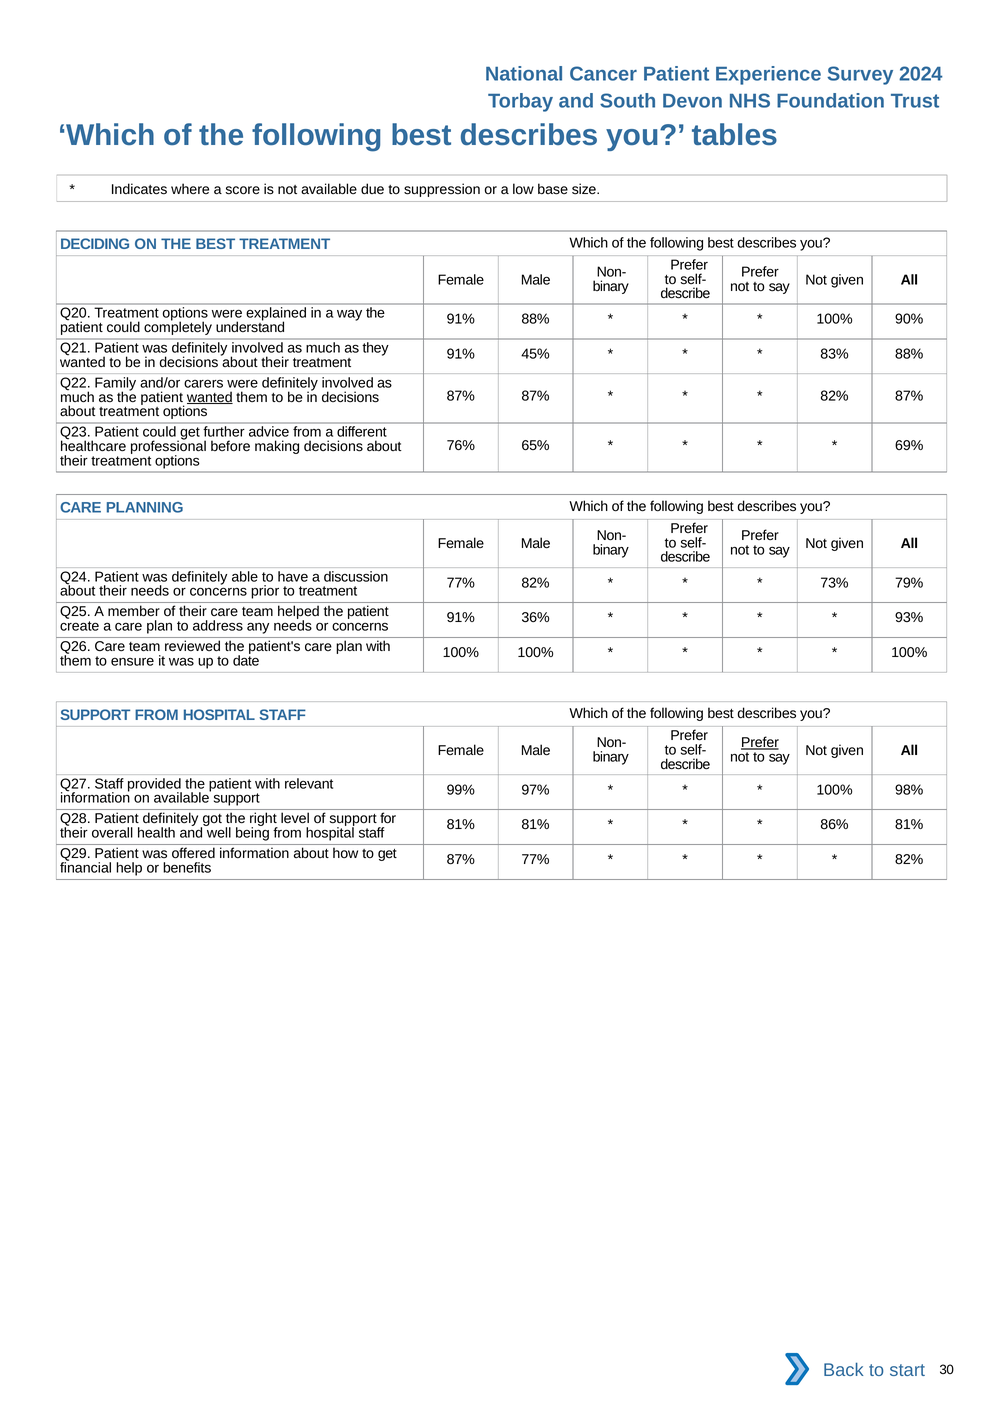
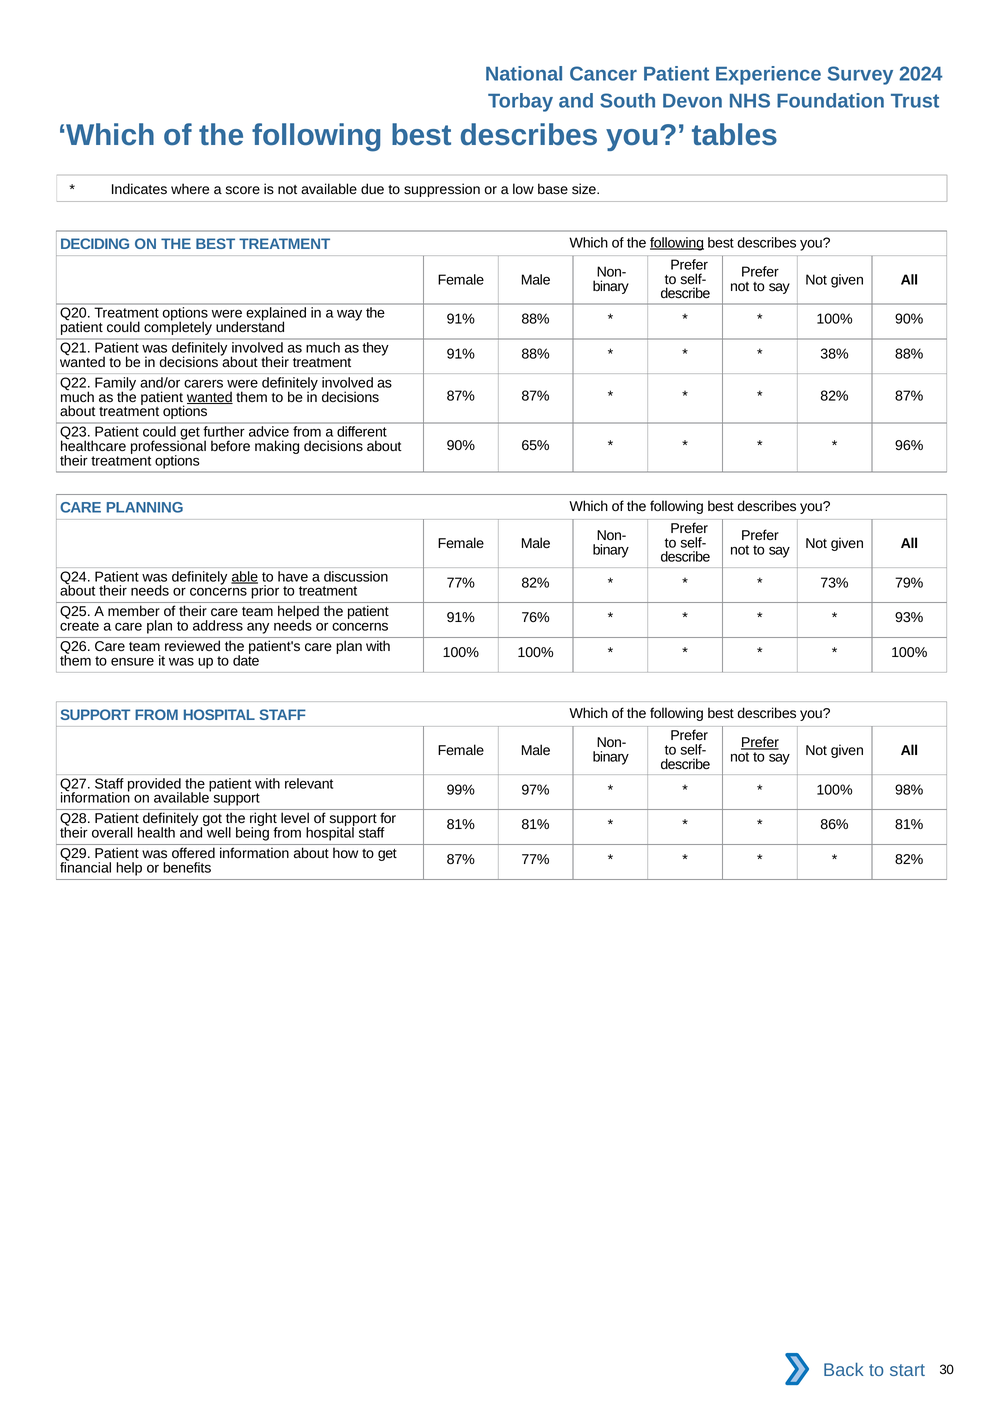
following at (677, 243) underline: none -> present
45% at (536, 354): 45% -> 88%
83%: 83% -> 38%
76% at (461, 445): 76% -> 90%
69%: 69% -> 96%
able underline: none -> present
36%: 36% -> 76%
